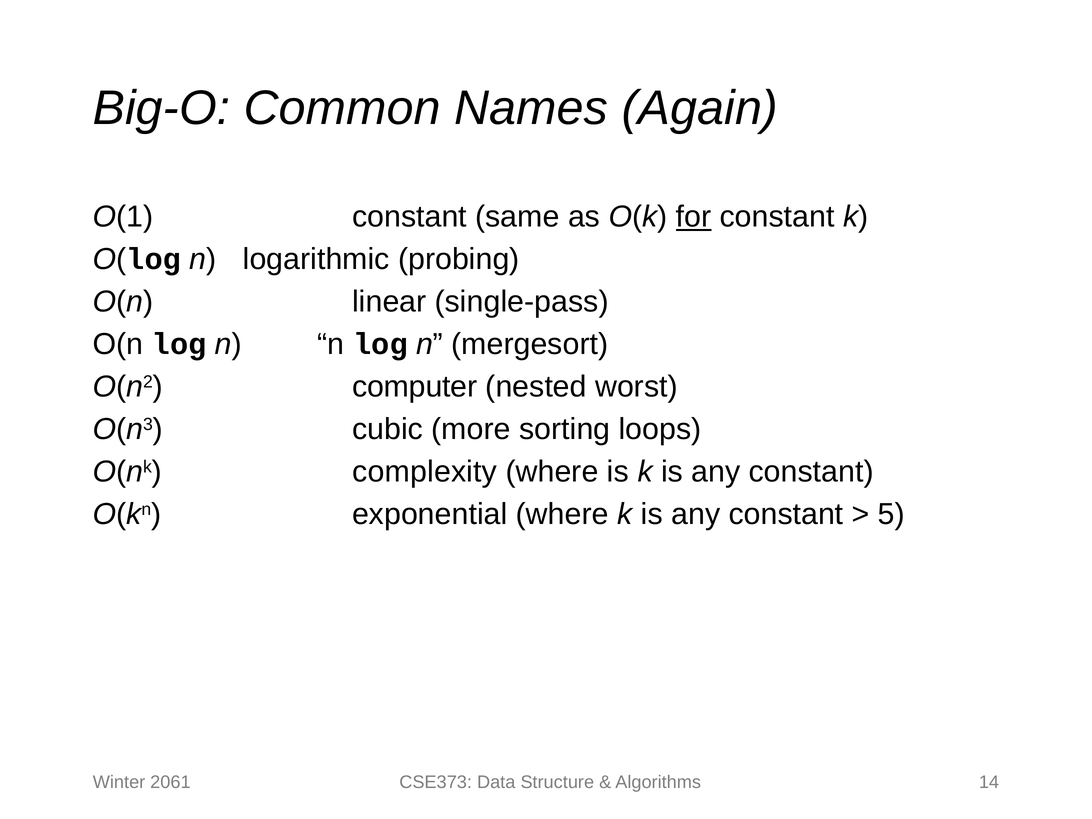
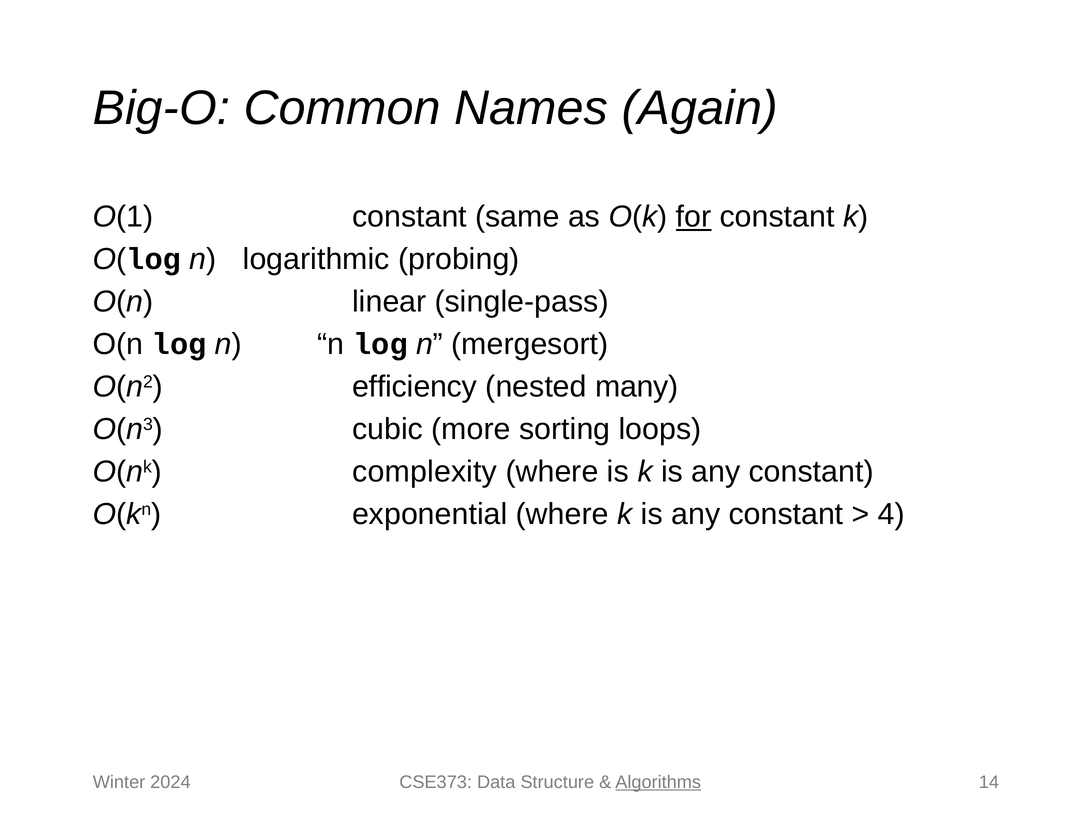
computer: computer -> efficiency
worst: worst -> many
5: 5 -> 4
2061: 2061 -> 2024
Algorithms underline: none -> present
